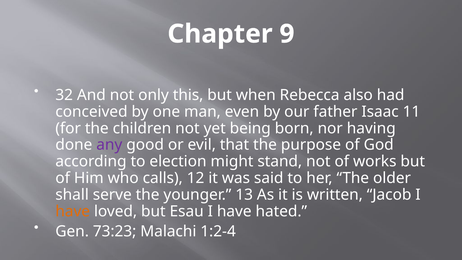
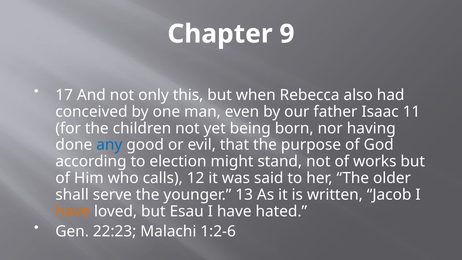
32: 32 -> 17
any colour: purple -> blue
73:23: 73:23 -> 22:23
1:2-4: 1:2-4 -> 1:2-6
